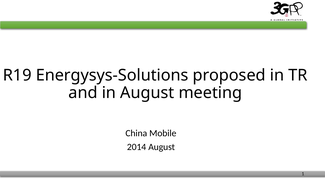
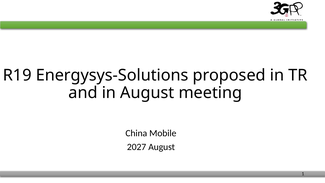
2014: 2014 -> 2027
